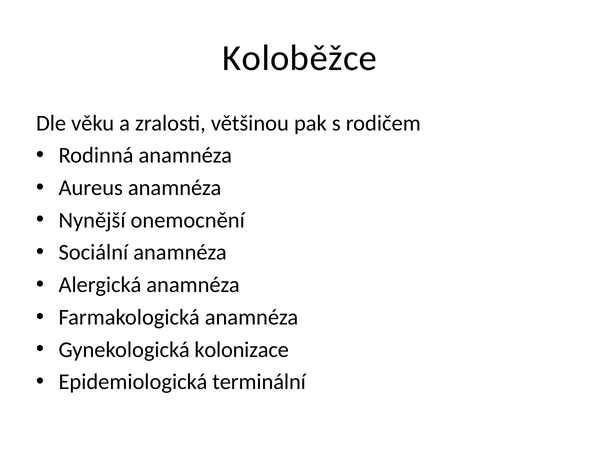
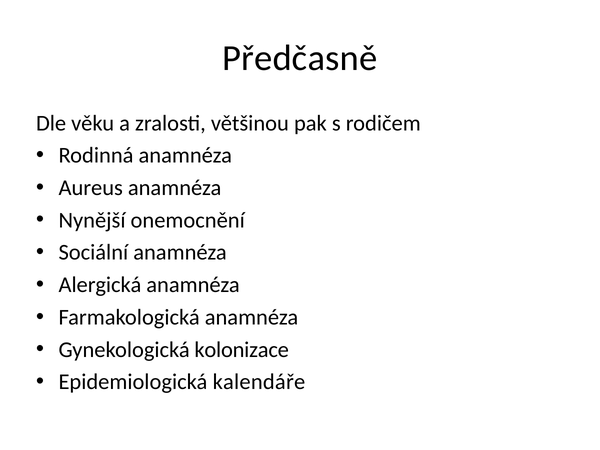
Koloběžce: Koloběžce -> Předčasně
terminální: terminální -> kalendáře
